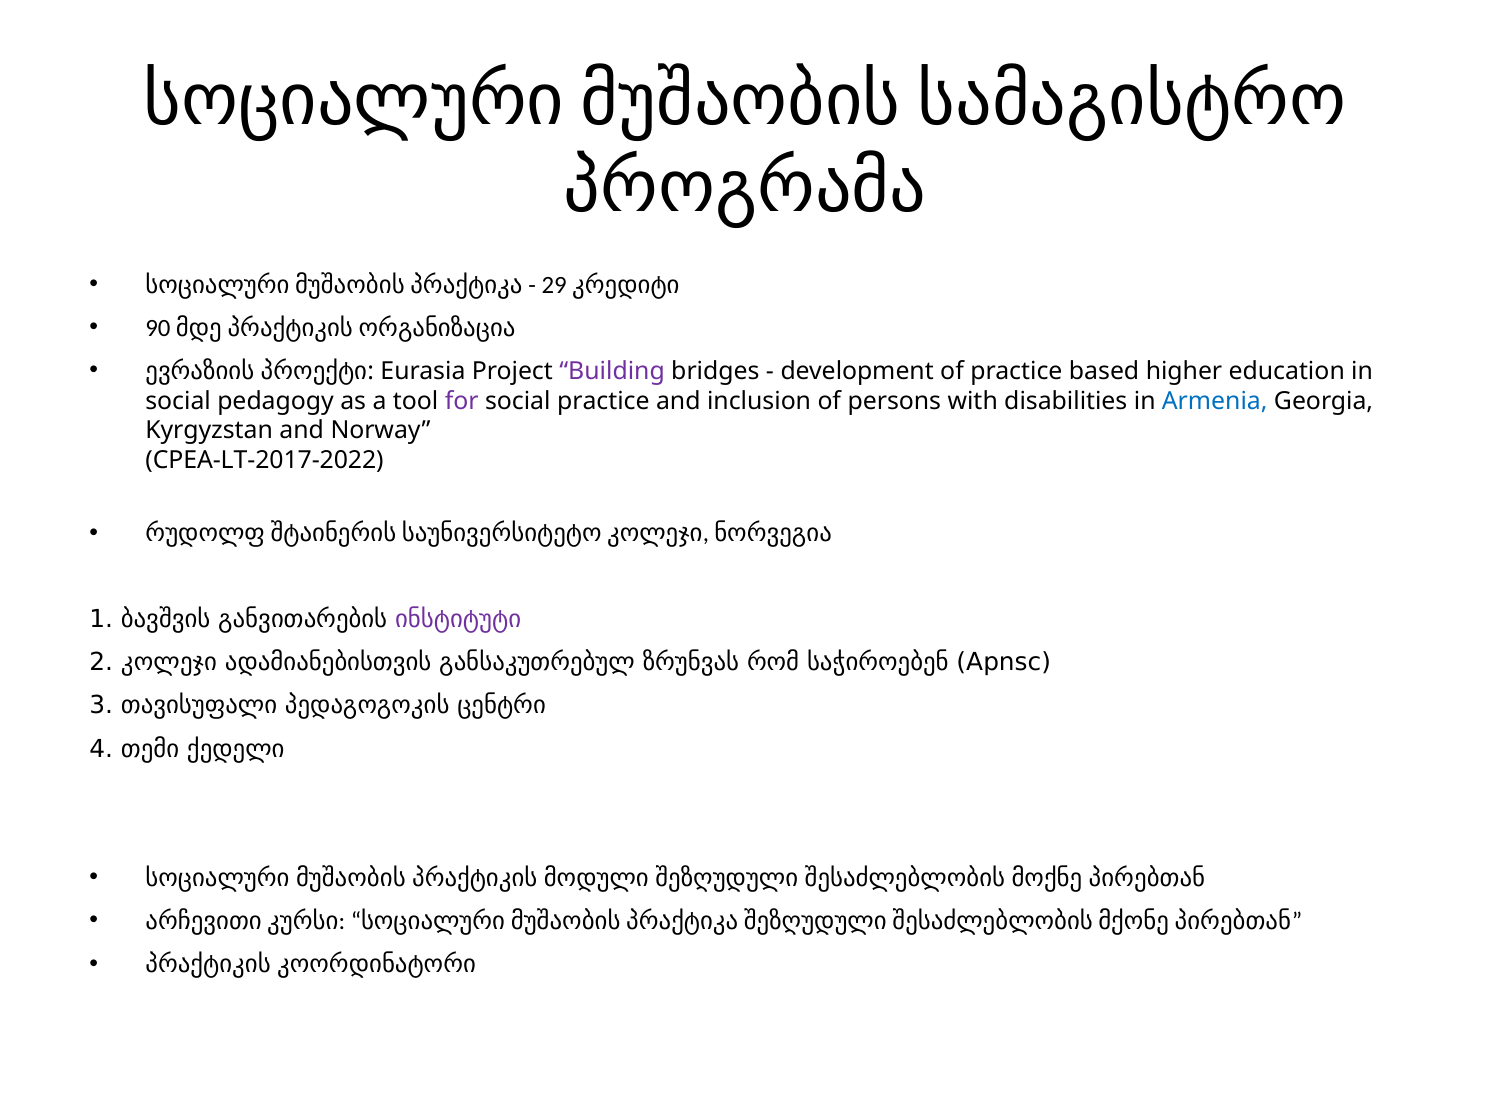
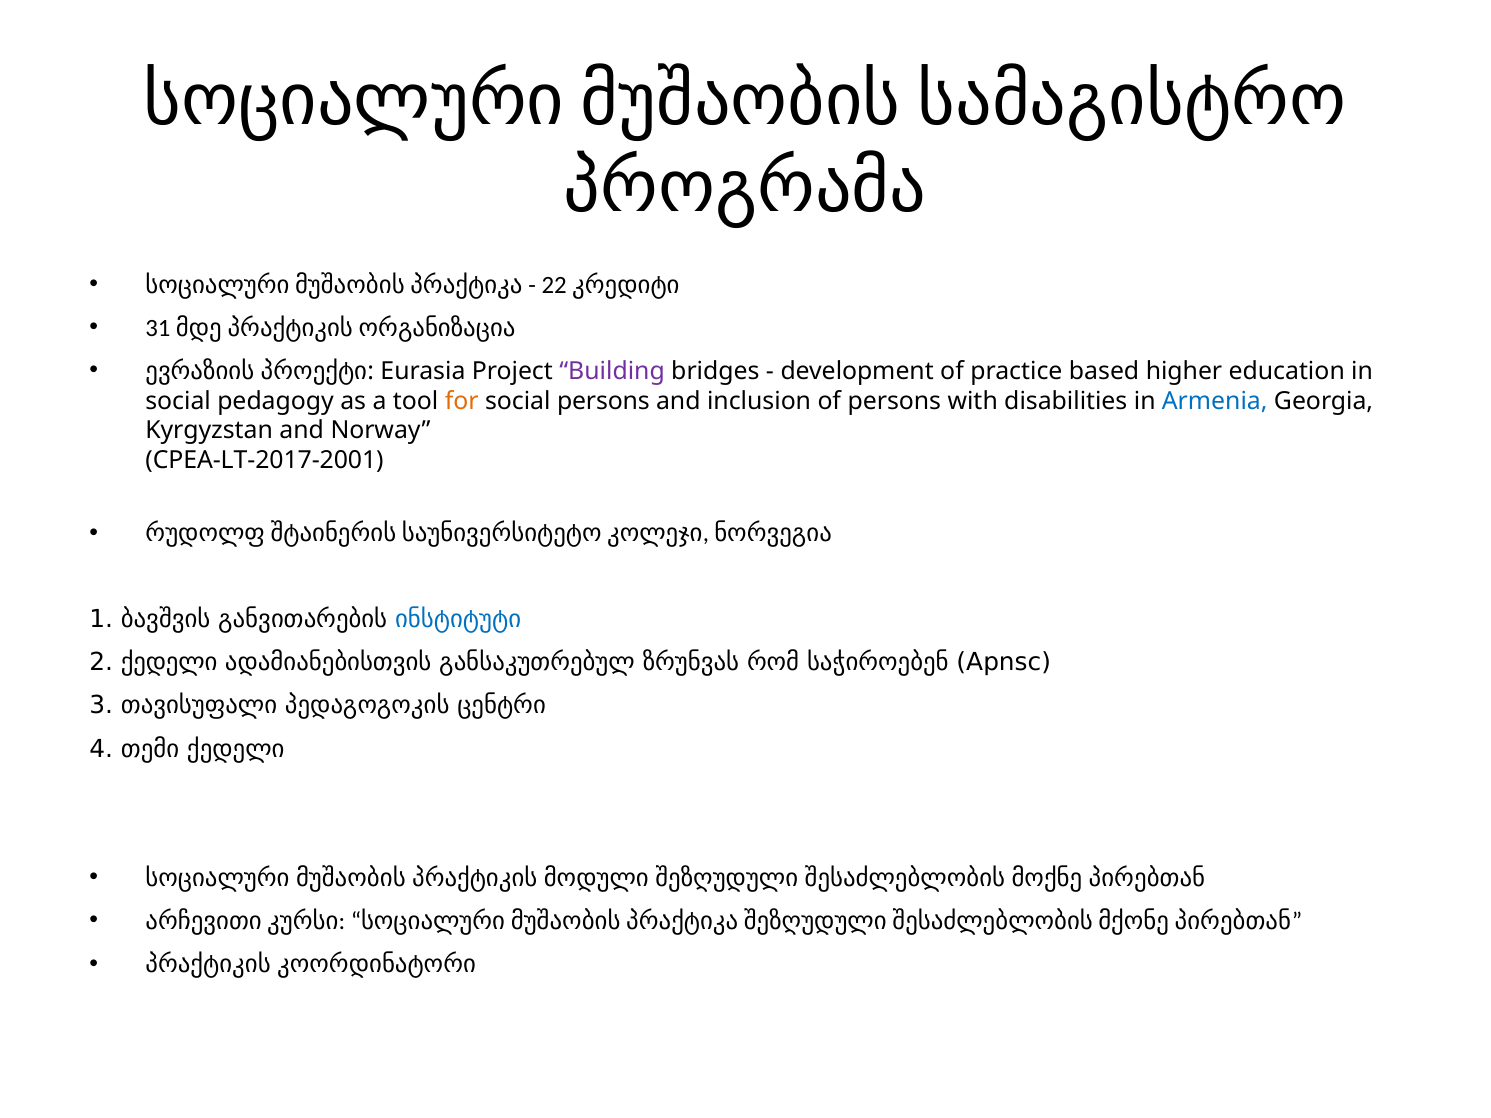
29: 29 -> 22
90: 90 -> 31
for colour: purple -> orange
social practice: practice -> persons
CPEA-LT-2017-2022: CPEA-LT-2017-2022 -> CPEA-LT-2017-2001
ინსტიტუტი colour: purple -> blue
2 კოლეჯი: კოლეჯი -> ქედელი
